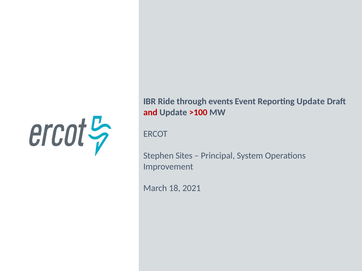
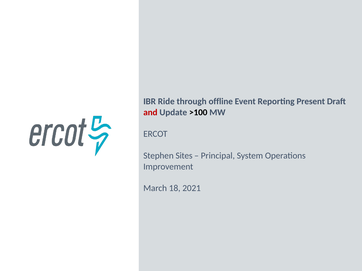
events: events -> offline
Reporting Update: Update -> Present
>100 colour: red -> black
